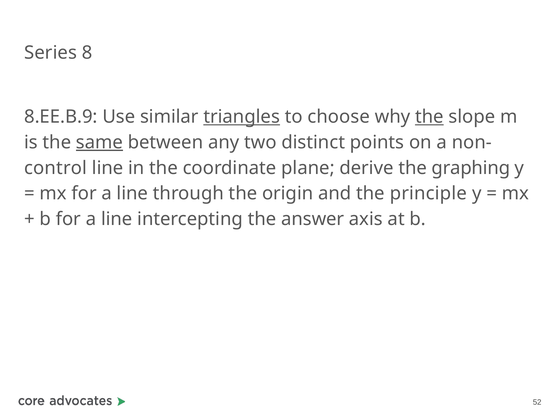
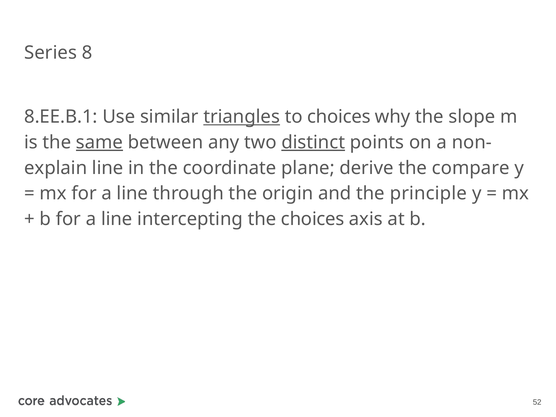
8.EE.B.9: 8.EE.B.9 -> 8.EE.B.1
to choose: choose -> choices
the at (429, 117) underline: present -> none
distinct underline: none -> present
control: control -> explain
graphing: graphing -> compare
the answer: answer -> choices
